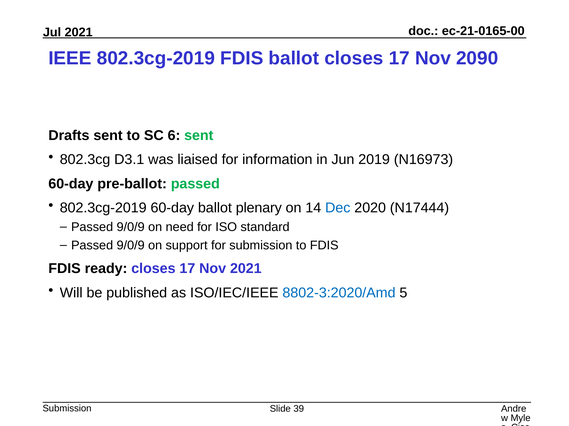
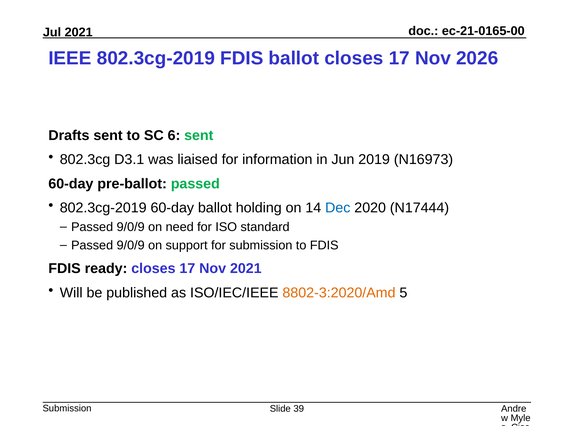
2090: 2090 -> 2026
plenary: plenary -> holding
8802-3:2020/Amd colour: blue -> orange
